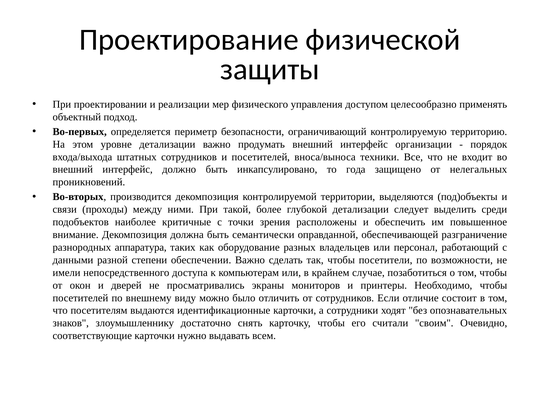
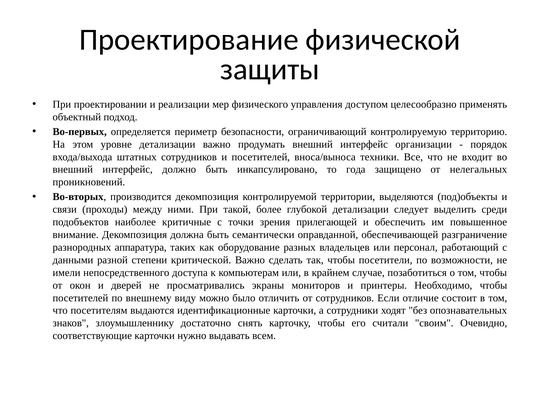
расположены: расположены -> прилегающей
обеспечении: обеспечении -> критической
